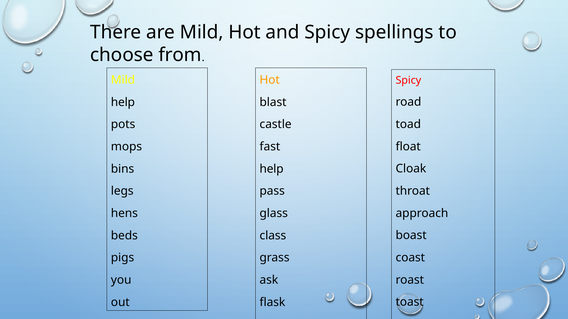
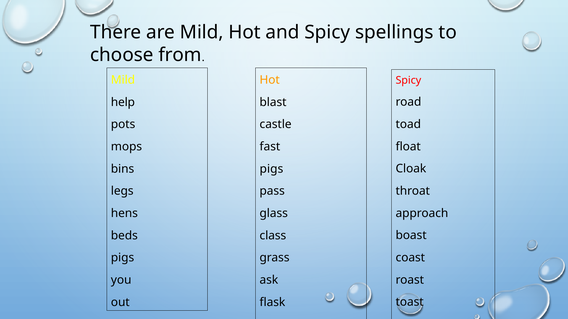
help at (272, 169): help -> pigs
